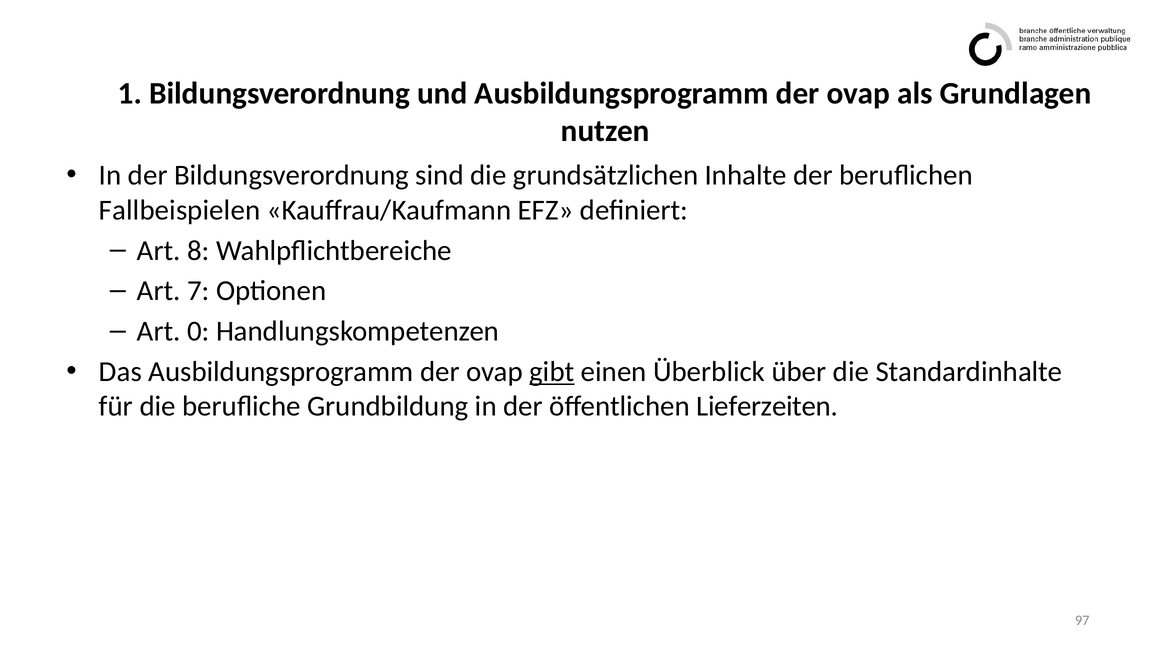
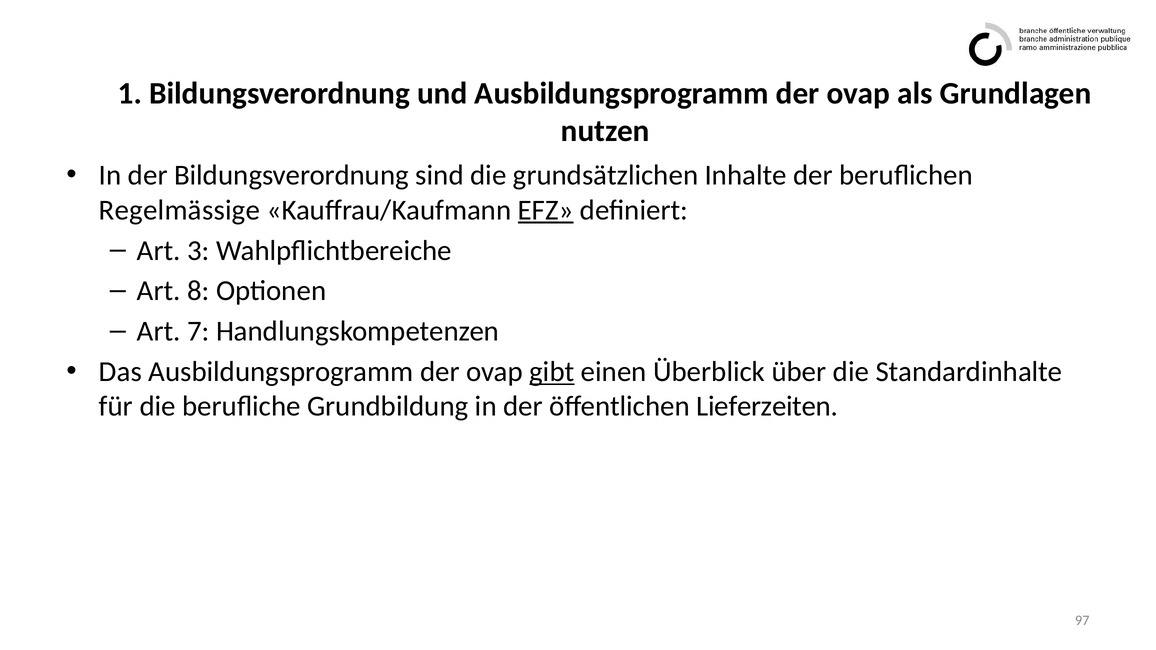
Fallbeispielen: Fallbeispielen -> Regelmässige
EFZ underline: none -> present
8: 8 -> 3
7: 7 -> 8
0: 0 -> 7
